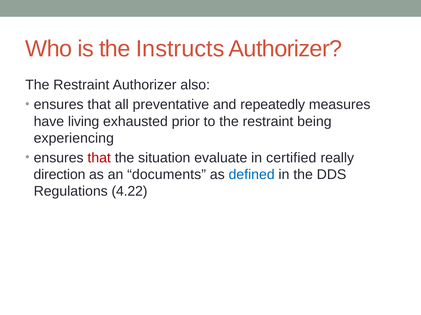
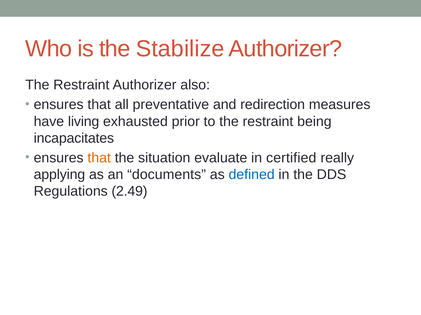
Instructs: Instructs -> Stabilize
repeatedly: repeatedly -> redirection
experiencing: experiencing -> incapacitates
that at (99, 158) colour: red -> orange
direction: direction -> applying
4.22: 4.22 -> 2.49
